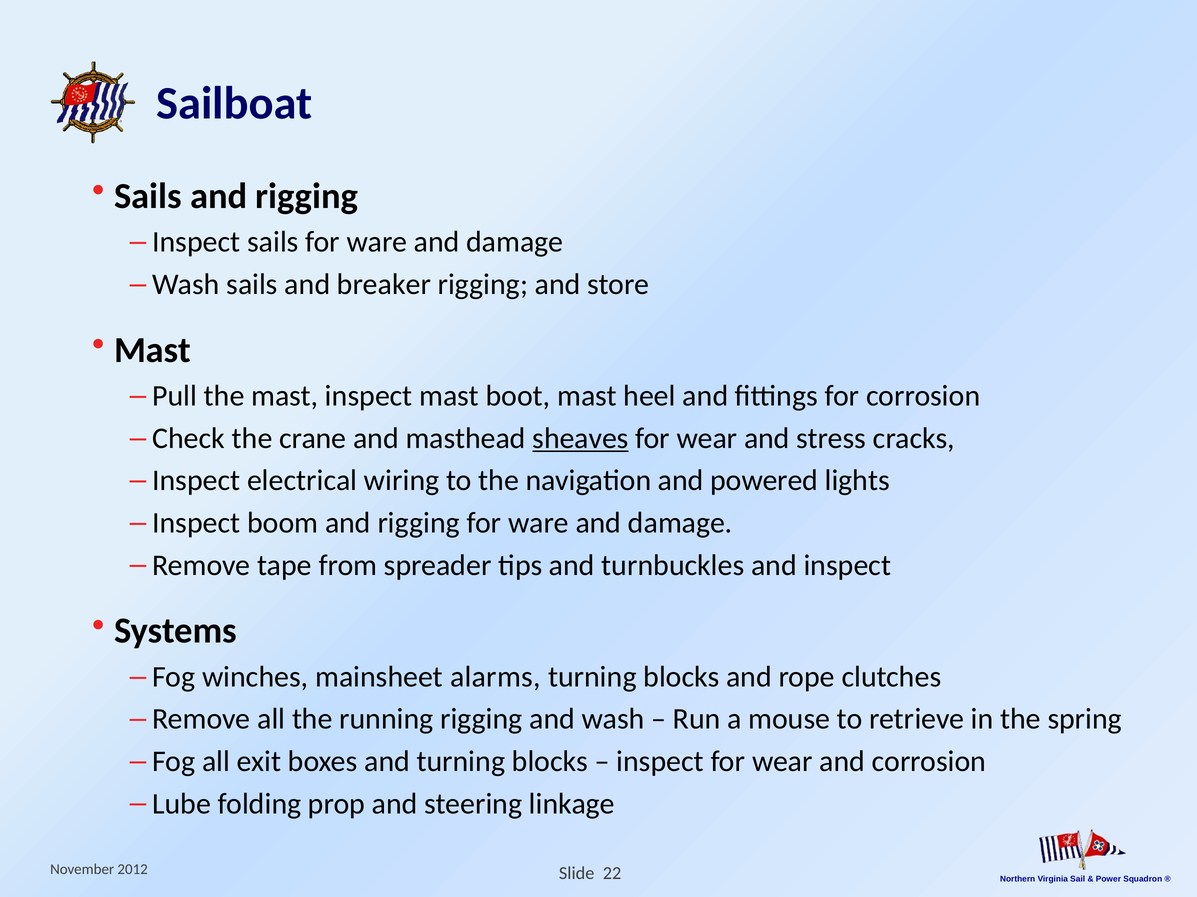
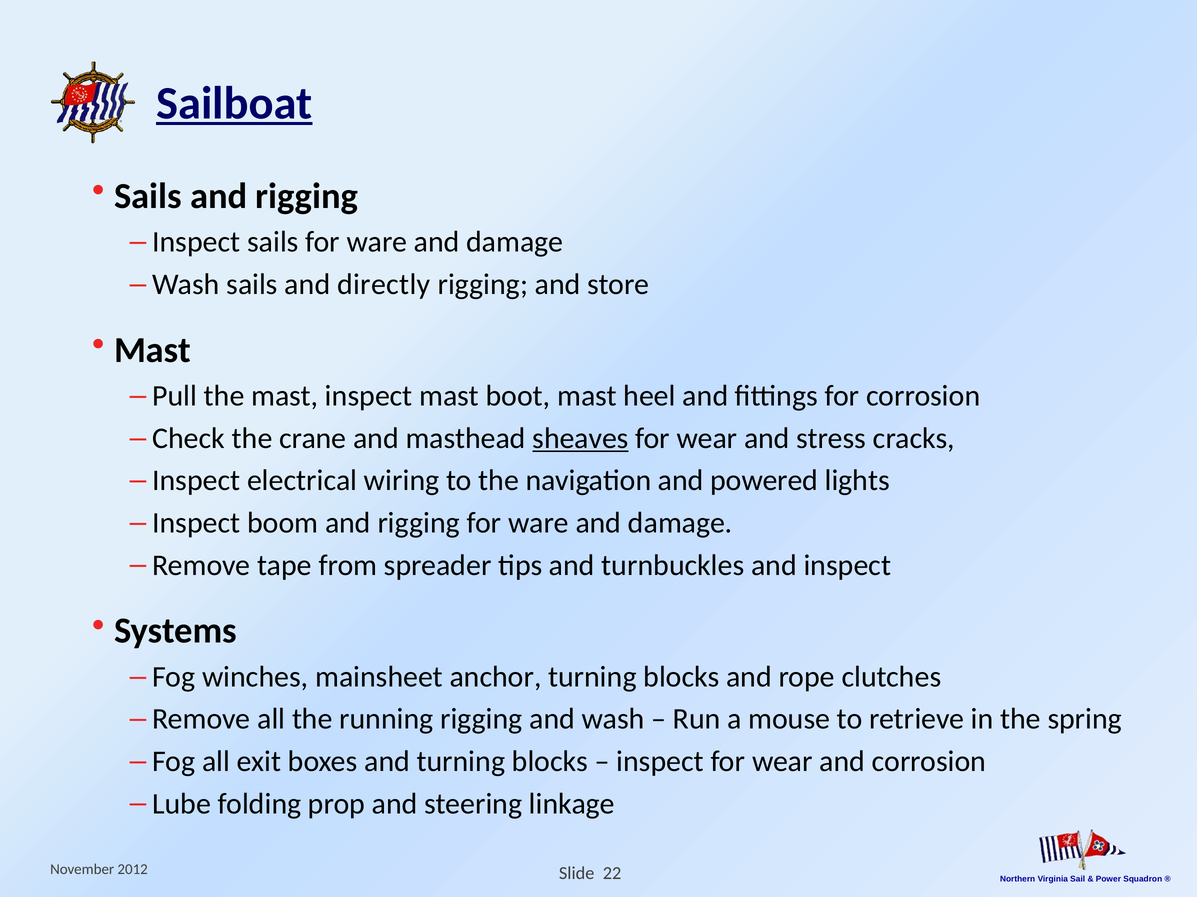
Sailboat underline: none -> present
breaker: breaker -> directly
alarms: alarms -> anchor
